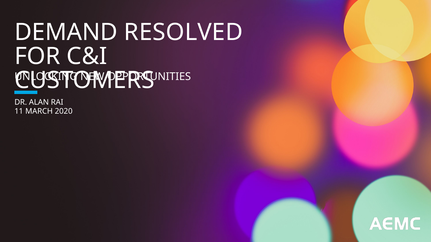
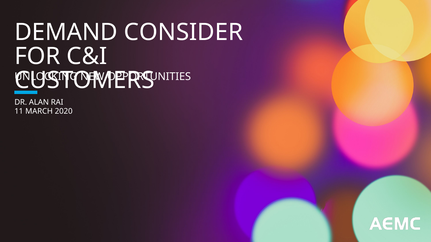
RESOLVED: RESOLVED -> CONSIDER
